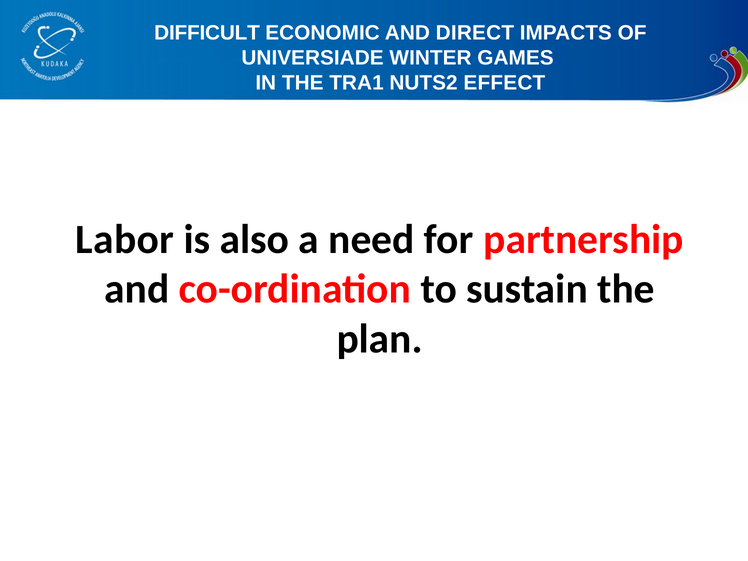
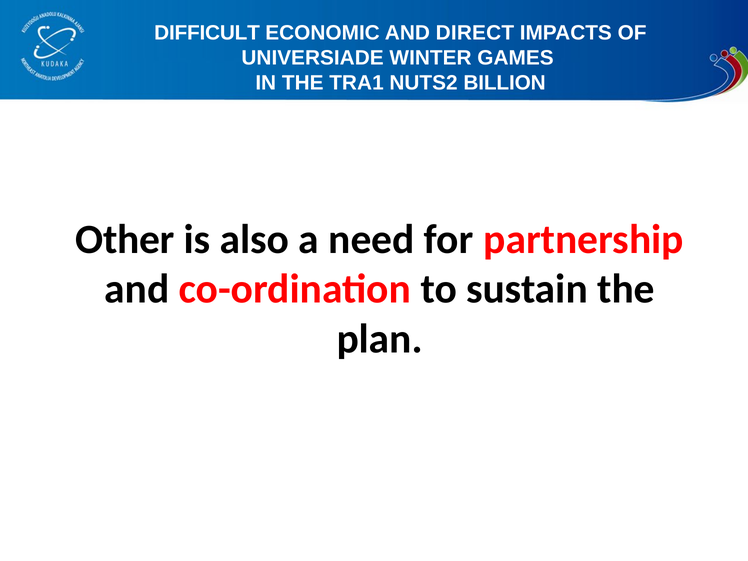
EFFECT: EFFECT -> BILLION
Labor: Labor -> Other
